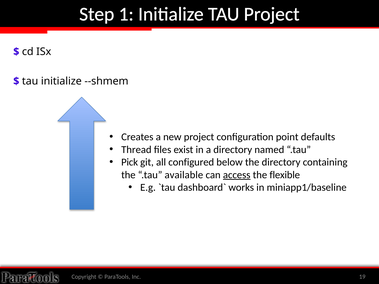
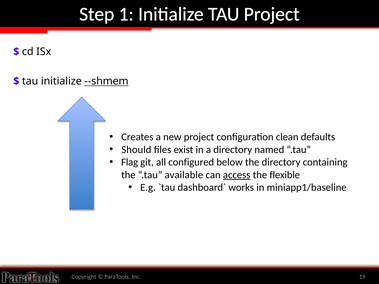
--shmem underline: none -> present
point: point -> clean
Thread: Thread -> Should
Pick: Pick -> Flag
